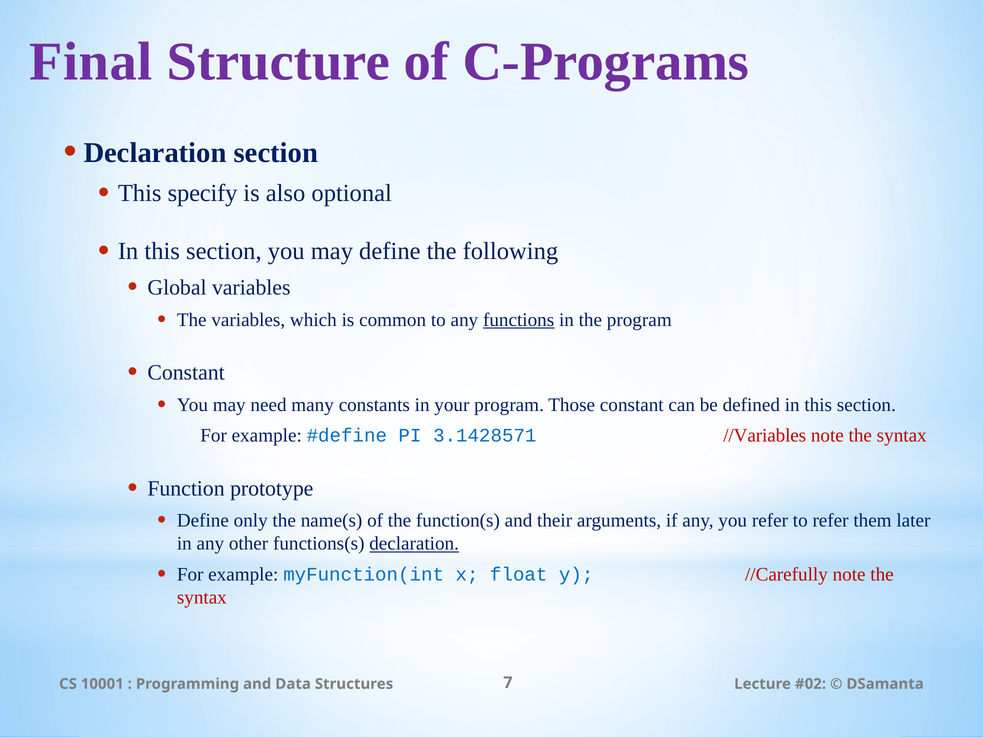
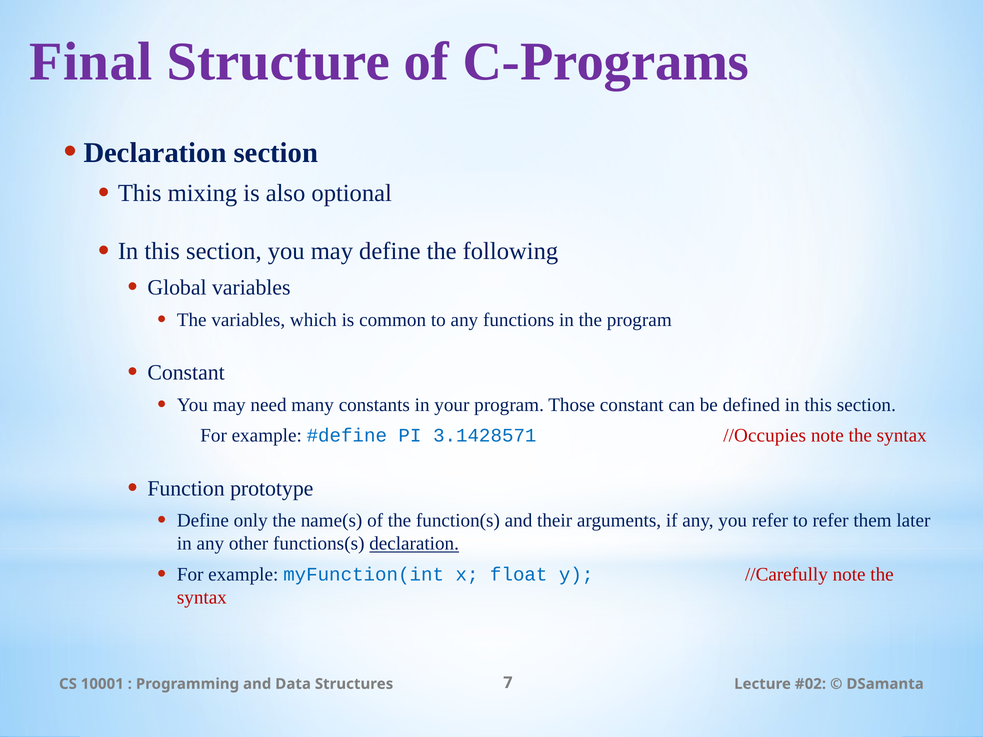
specify: specify -> mixing
functions underline: present -> none
//Variables: //Variables -> //Occupies
